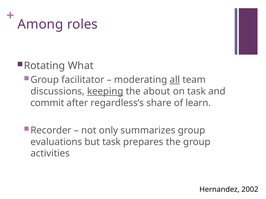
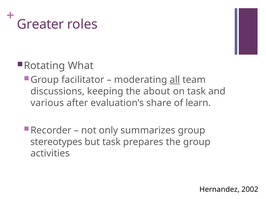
Among: Among -> Greater
keeping underline: present -> none
commit: commit -> various
regardless’s: regardless’s -> evaluation’s
evaluations: evaluations -> stereotypes
